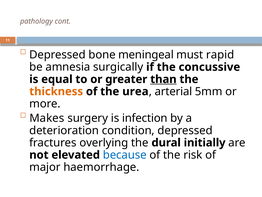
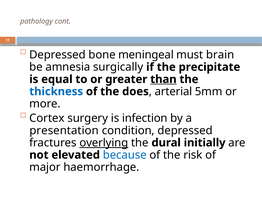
rapid: rapid -> brain
concussive: concussive -> precipitate
thickness colour: orange -> blue
urea: urea -> does
Makes: Makes -> Cortex
deterioration: deterioration -> presentation
overlying underline: none -> present
